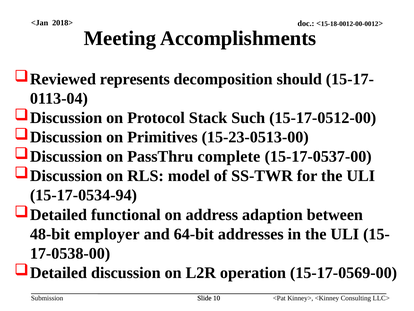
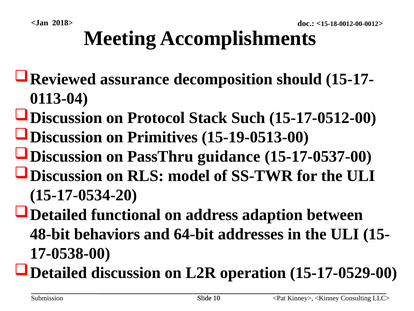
represents: represents -> assurance
15-23-0513-00: 15-23-0513-00 -> 15-19-0513-00
complete: complete -> guidance
15-17-0534-94: 15-17-0534-94 -> 15-17-0534-20
employer: employer -> behaviors
15-17-0569-00: 15-17-0569-00 -> 15-17-0529-00
